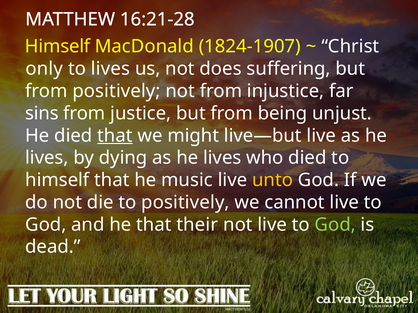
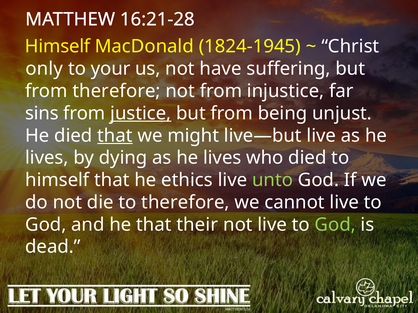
1824-1907: 1824-1907 -> 1824-1945
to lives: lives -> your
does: does -> have
from positively: positively -> therefore
justice underline: none -> present
music: music -> ethics
unto colour: yellow -> light green
to positively: positively -> therefore
